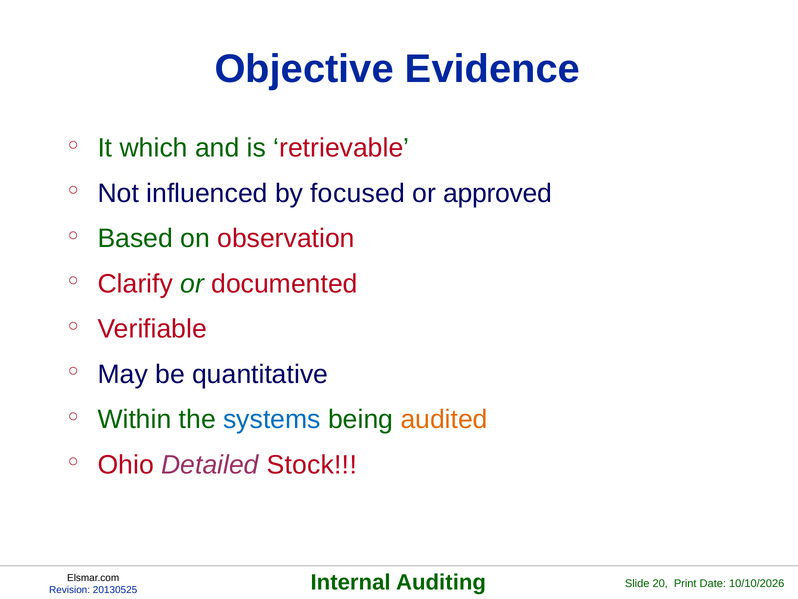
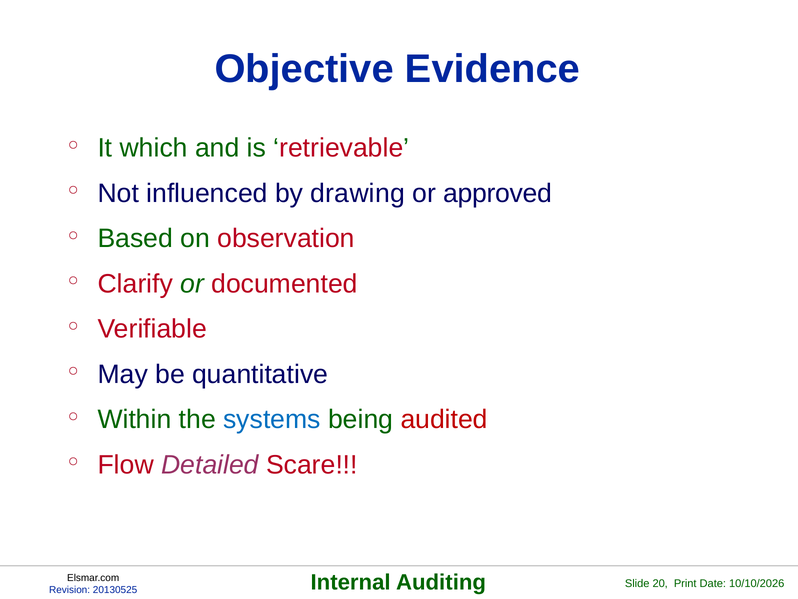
focused: focused -> drawing
audited colour: orange -> red
Ohio: Ohio -> Flow
Stock: Stock -> Scare
